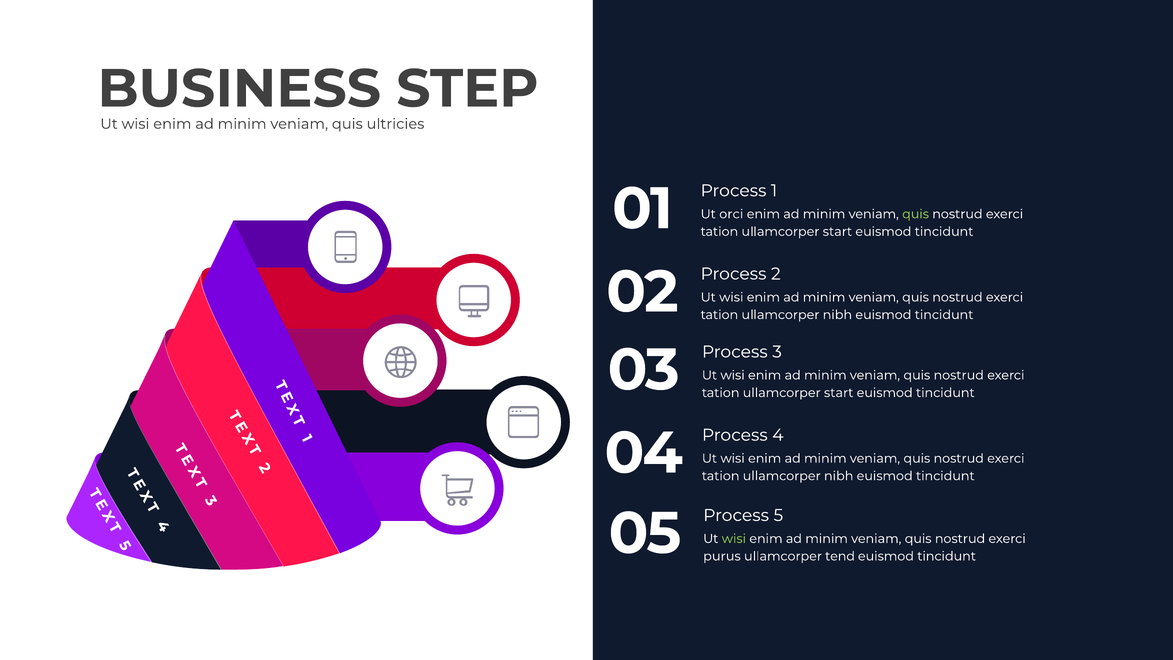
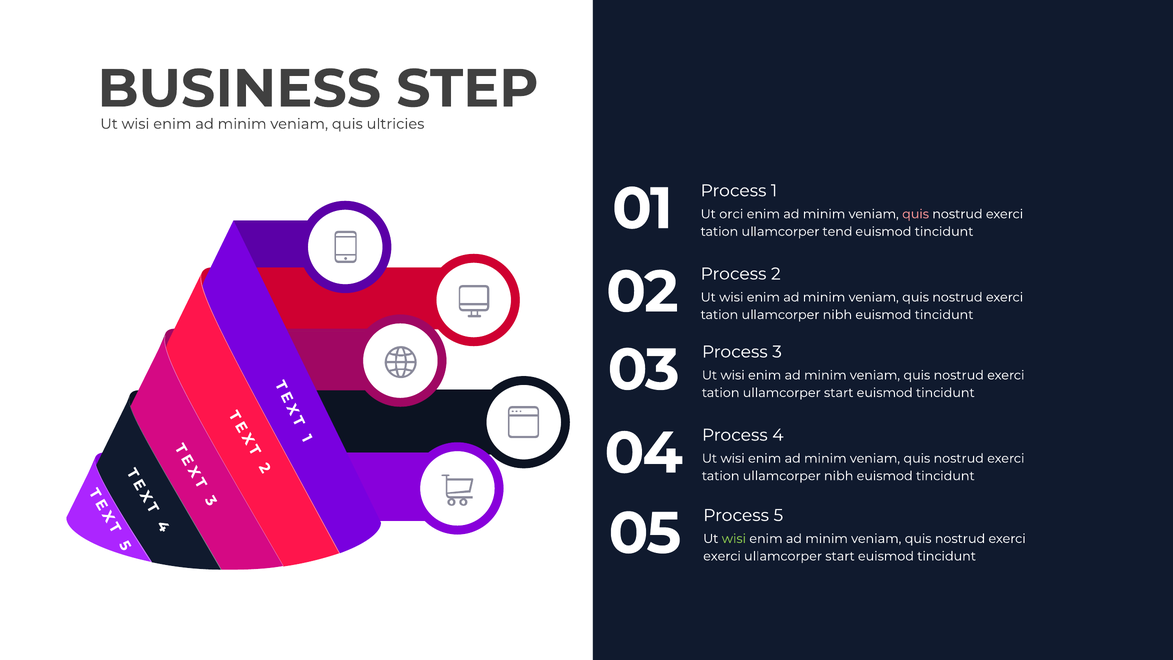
quis at (916, 214) colour: light green -> pink
start at (837, 232): start -> tend
purus at (722, 556): purus -> exerci
tend at (840, 556): tend -> start
